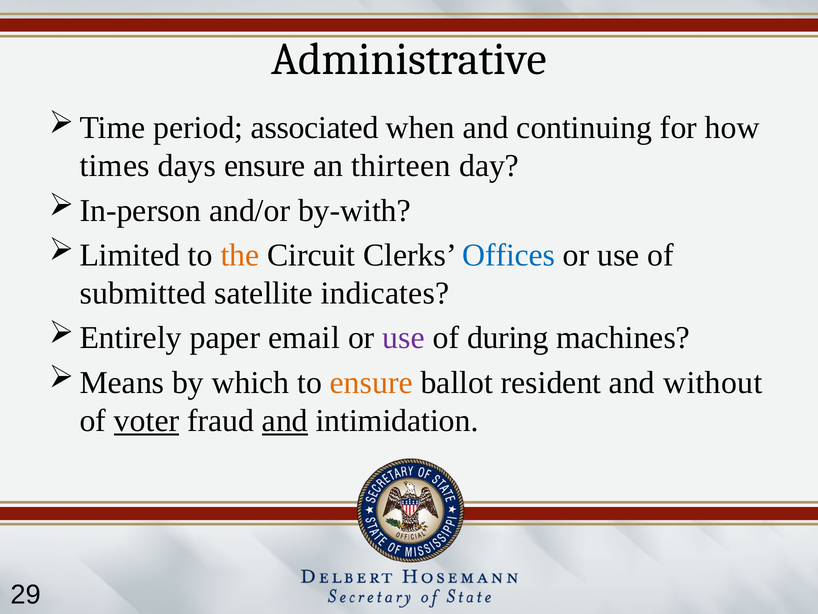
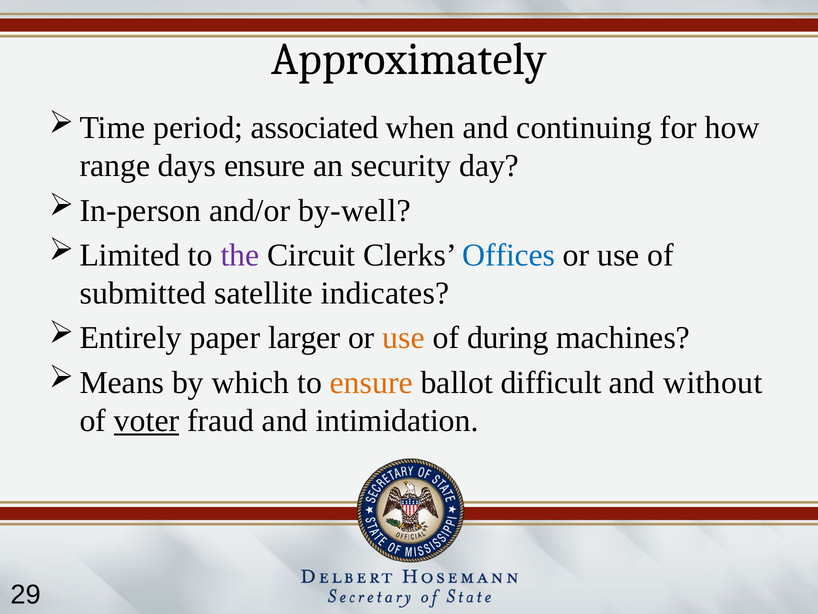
Administrative: Administrative -> Approximately
times: times -> range
thirteen: thirteen -> security
by-with: by-with -> by-well
the colour: orange -> purple
email: email -> larger
use at (404, 338) colour: purple -> orange
resident: resident -> difficult
and at (285, 420) underline: present -> none
